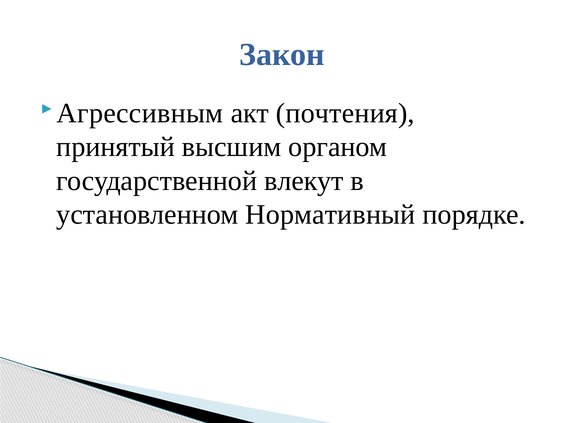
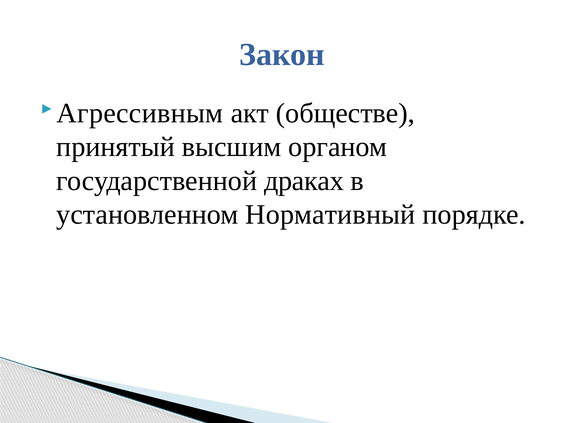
почтения: почтения -> обществе
влекут: влекут -> драках
